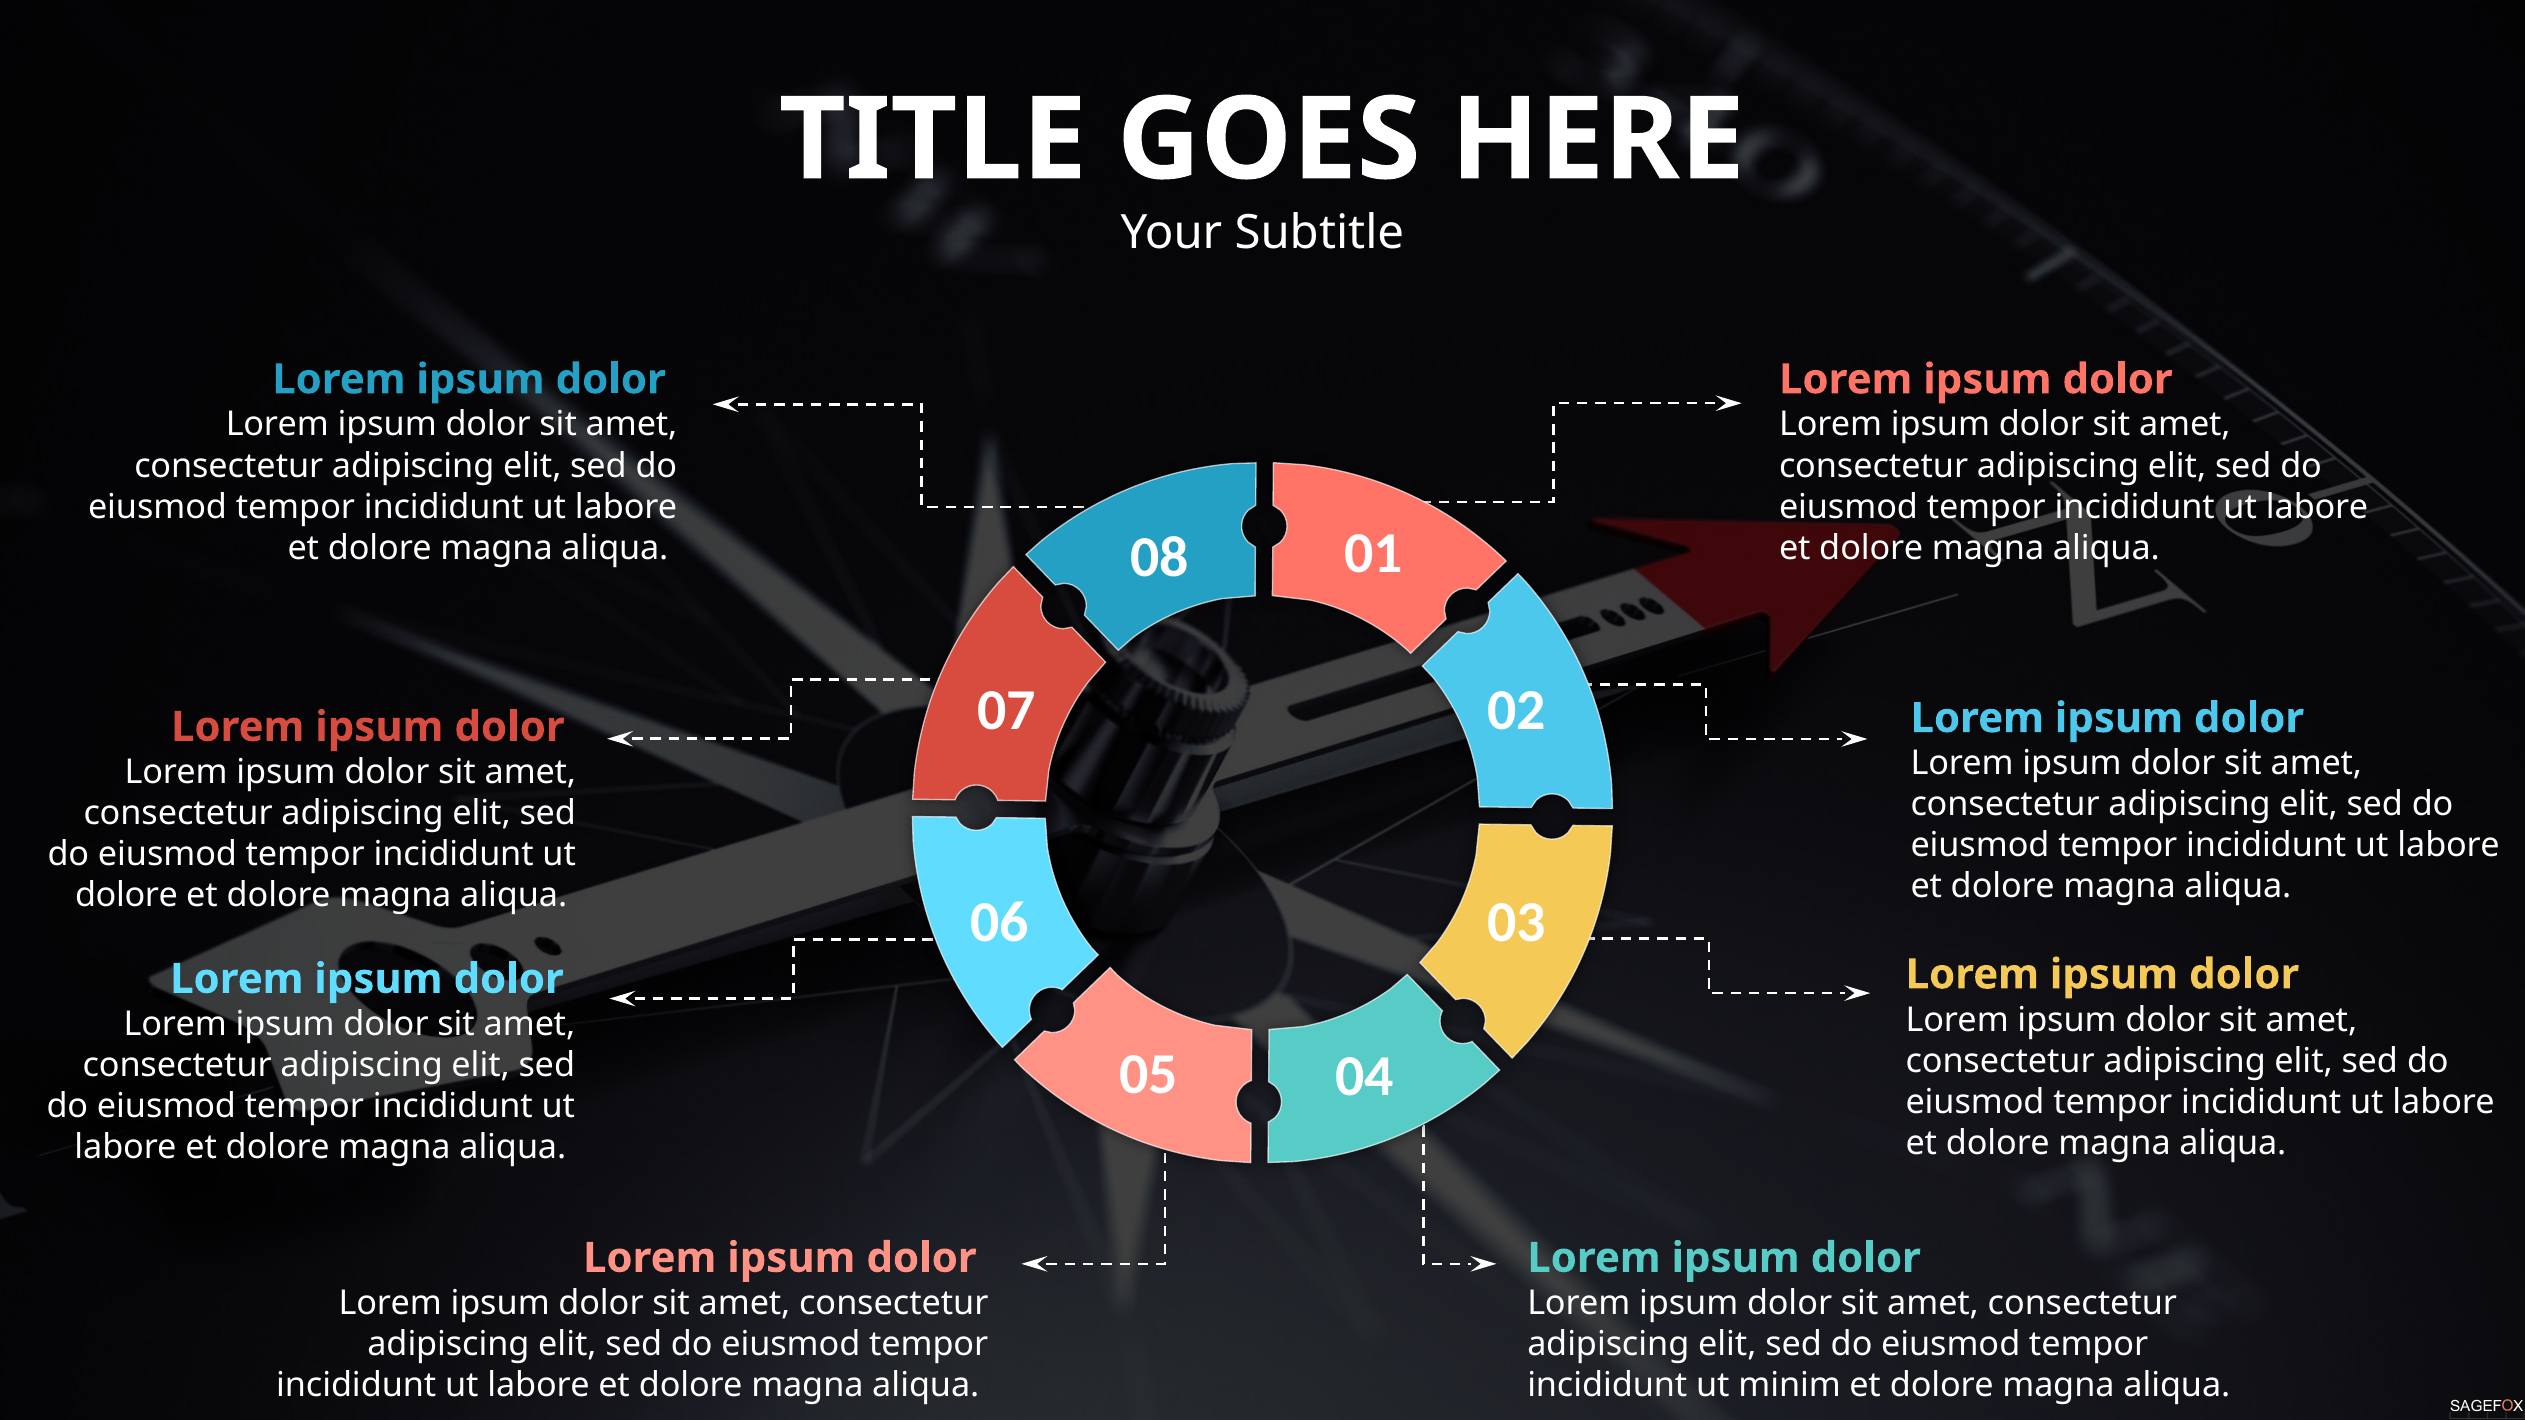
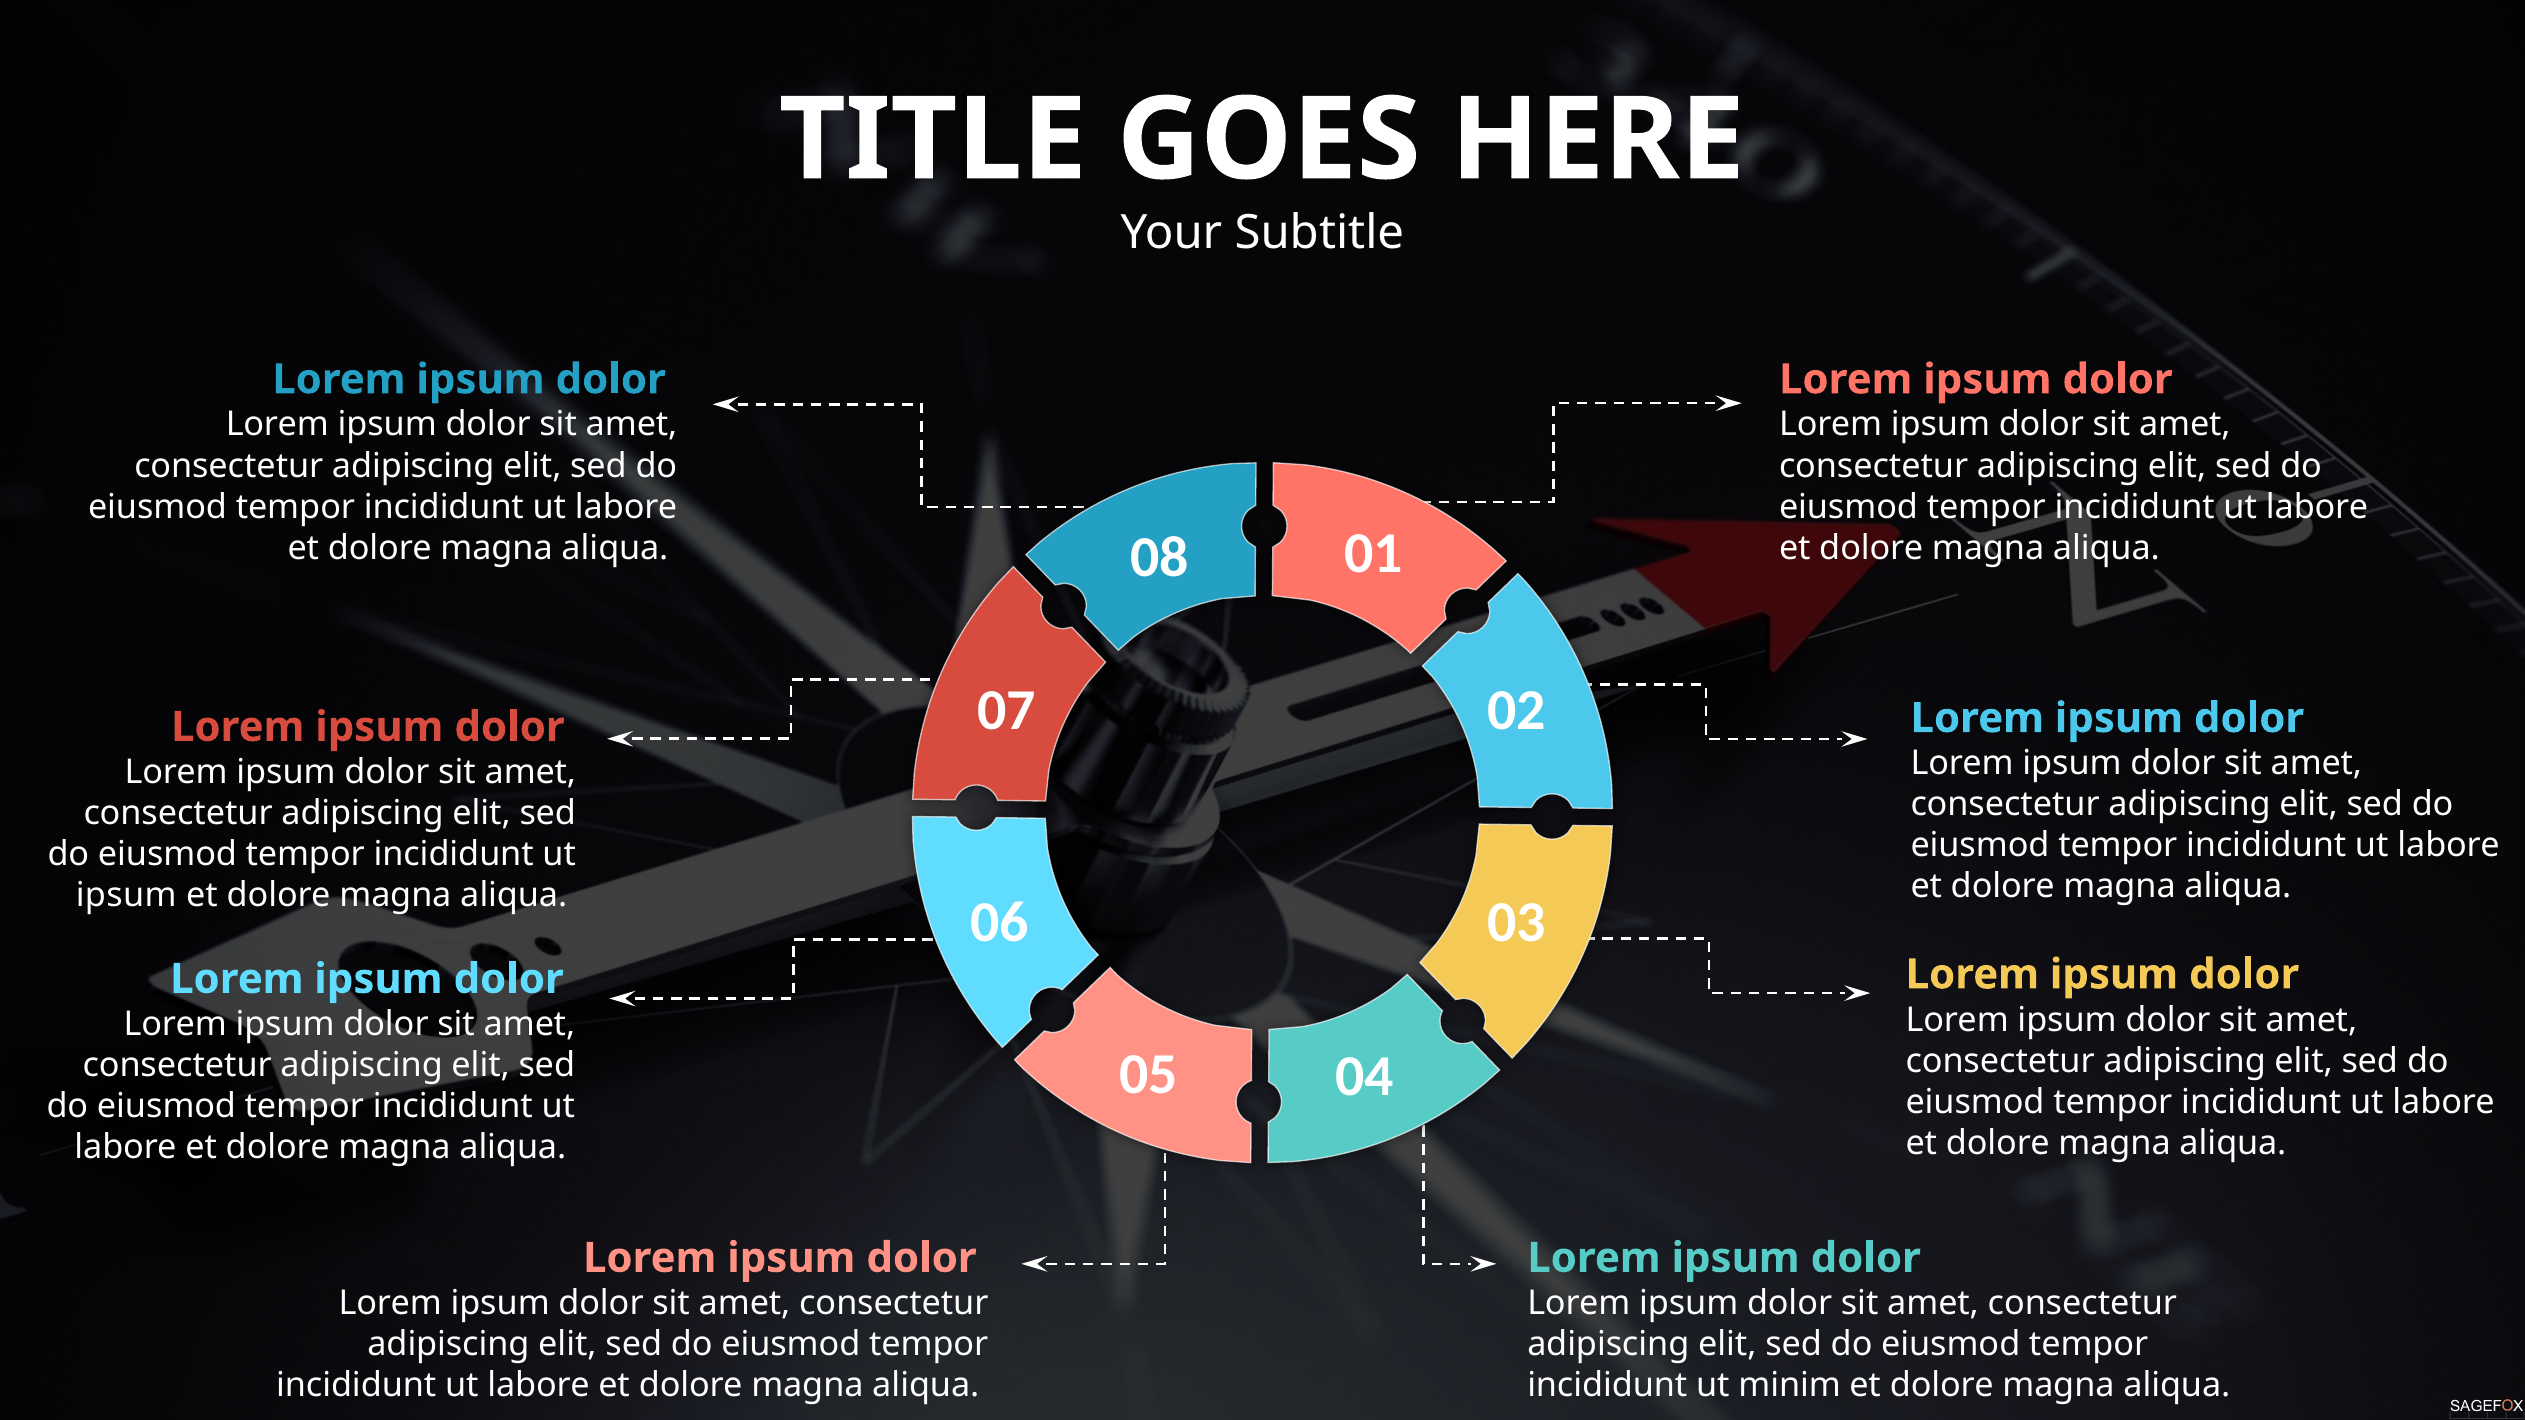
dolore at (127, 896): dolore -> ipsum
